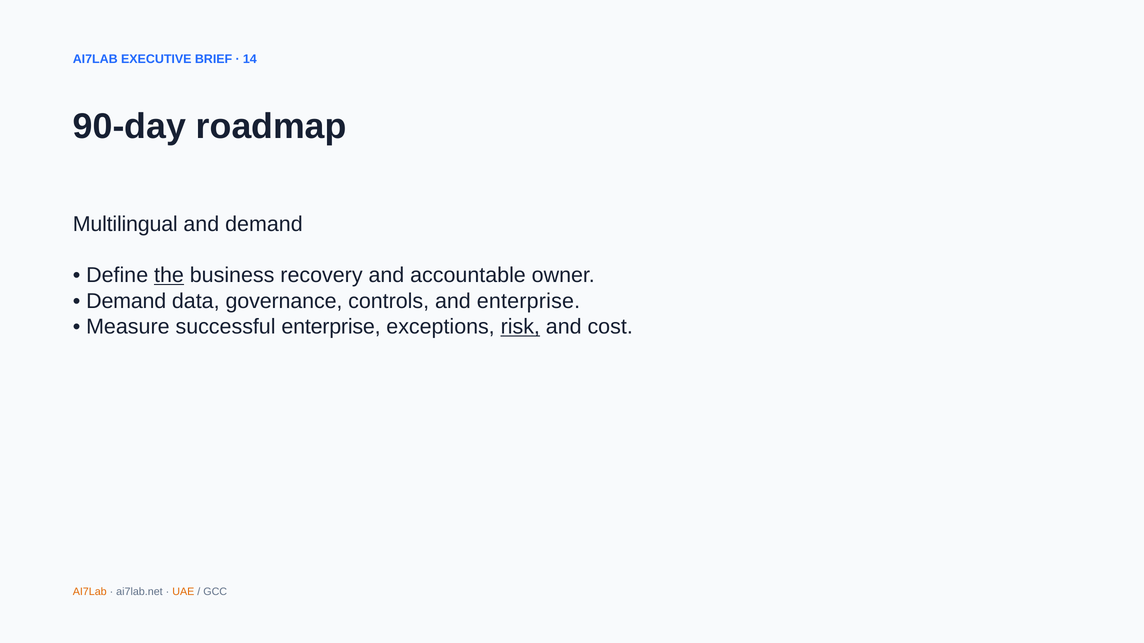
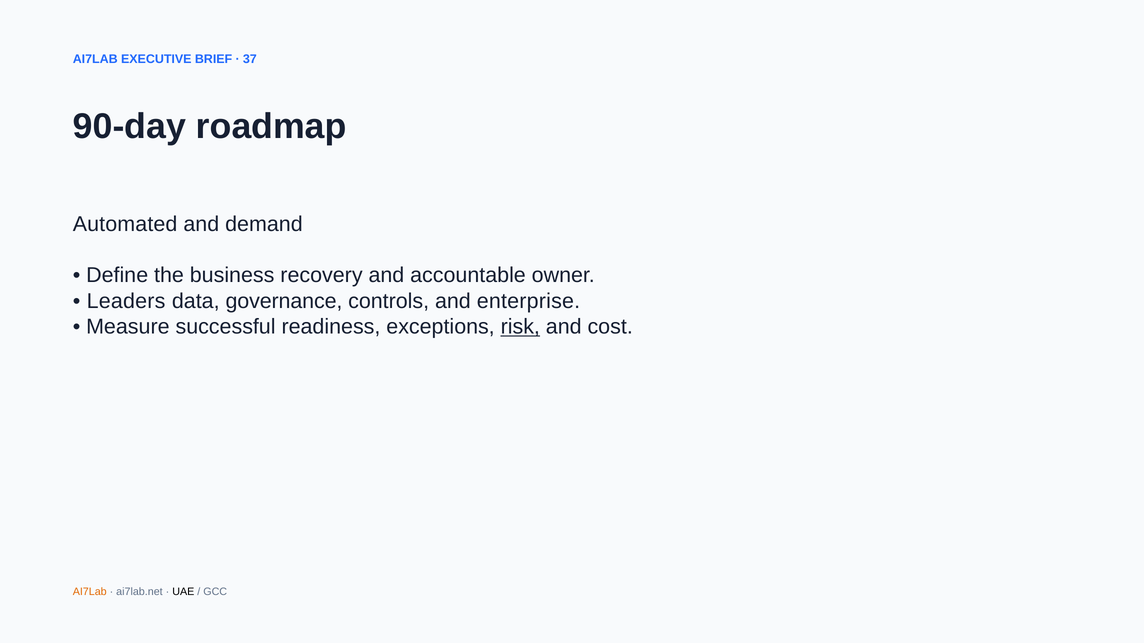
14: 14 -> 37
Multilingual: Multilingual -> Automated
the underline: present -> none
Demand at (126, 301): Demand -> Leaders
successful enterprise: enterprise -> readiness
UAE colour: orange -> black
